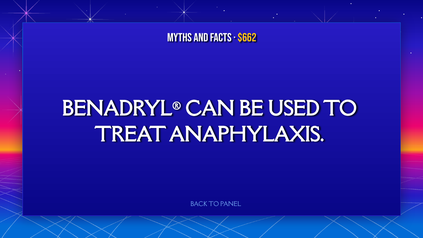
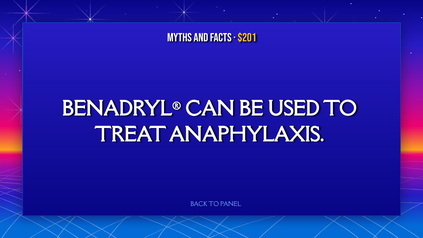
$662: $662 -> $201
